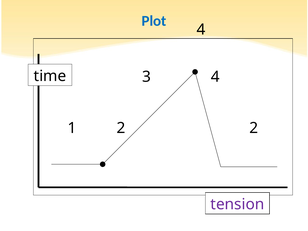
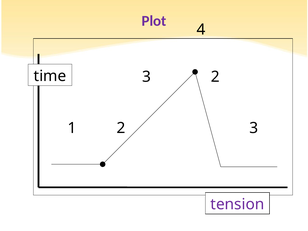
Plot colour: blue -> purple
3 4: 4 -> 2
2 2: 2 -> 3
